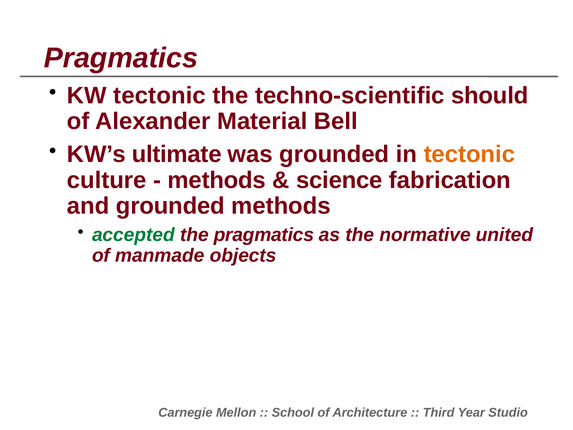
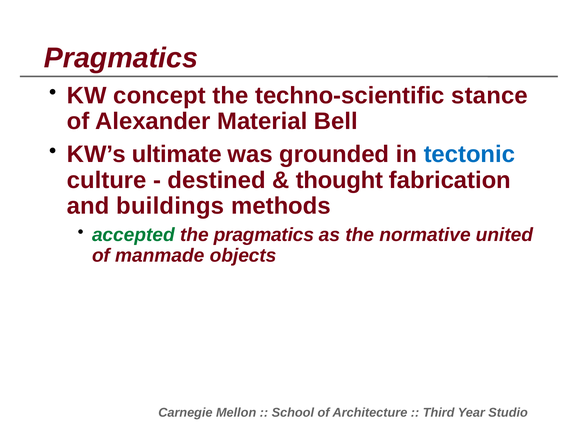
KW tectonic: tectonic -> concept
should: should -> stance
tectonic at (469, 154) colour: orange -> blue
methods at (217, 180): methods -> destined
science: science -> thought
and grounded: grounded -> buildings
